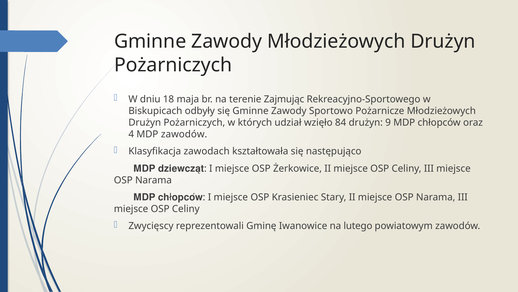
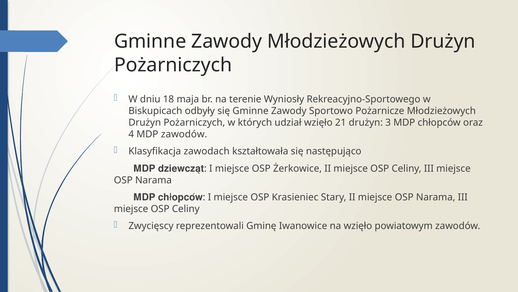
Zajmując: Zajmując -> Wyniosły
84: 84 -> 21
9: 9 -> 3
na lutego: lutego -> wzięło
